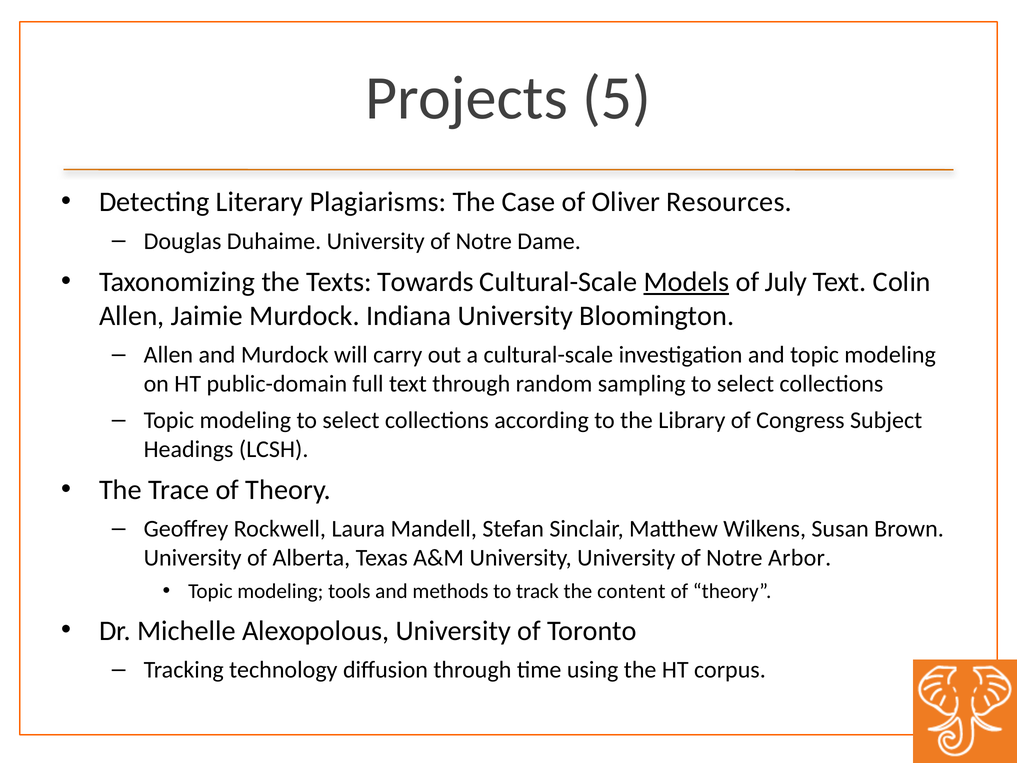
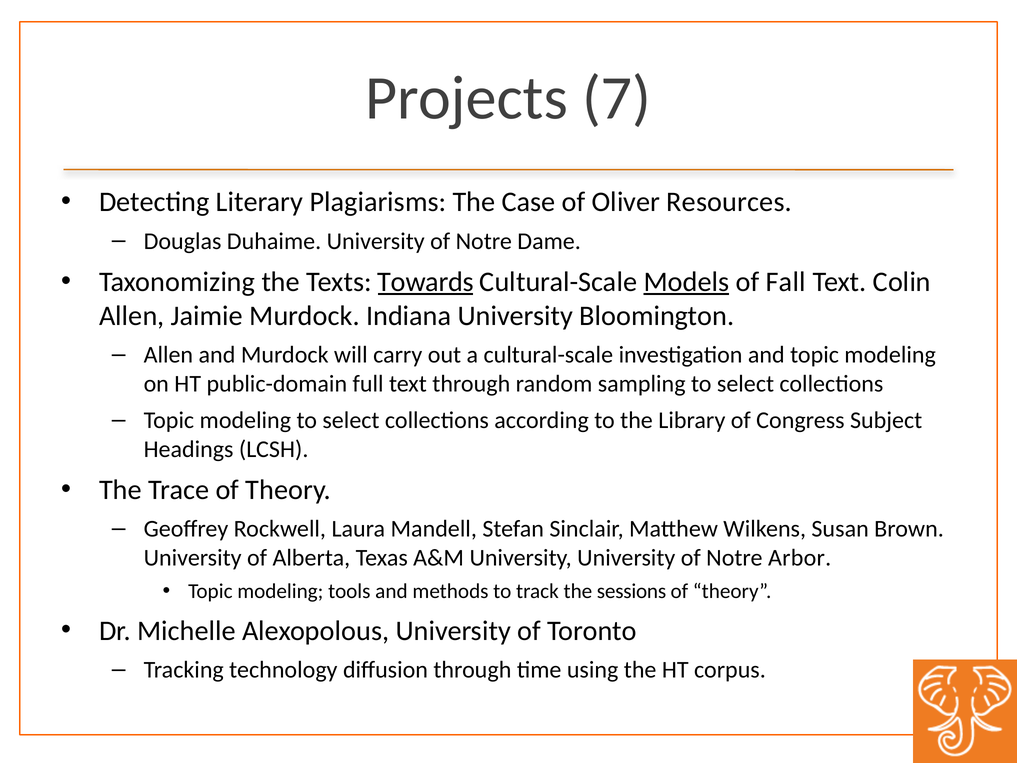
5: 5 -> 7
Towards underline: none -> present
July: July -> Fall
content: content -> sessions
